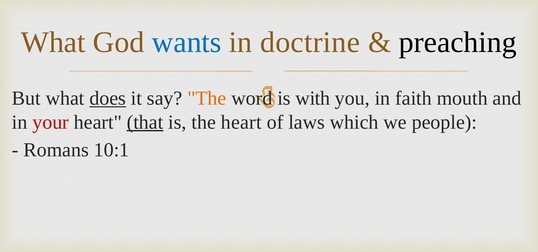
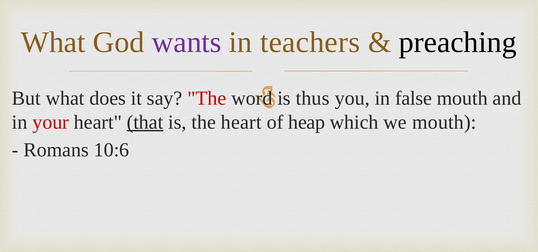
wants colour: blue -> purple
doctrine: doctrine -> teachers
does underline: present -> none
The at (207, 98) colour: orange -> red
with: with -> thus
faith: faith -> false
laws: laws -> heap
we people: people -> mouth
10:1: 10:1 -> 10:6
